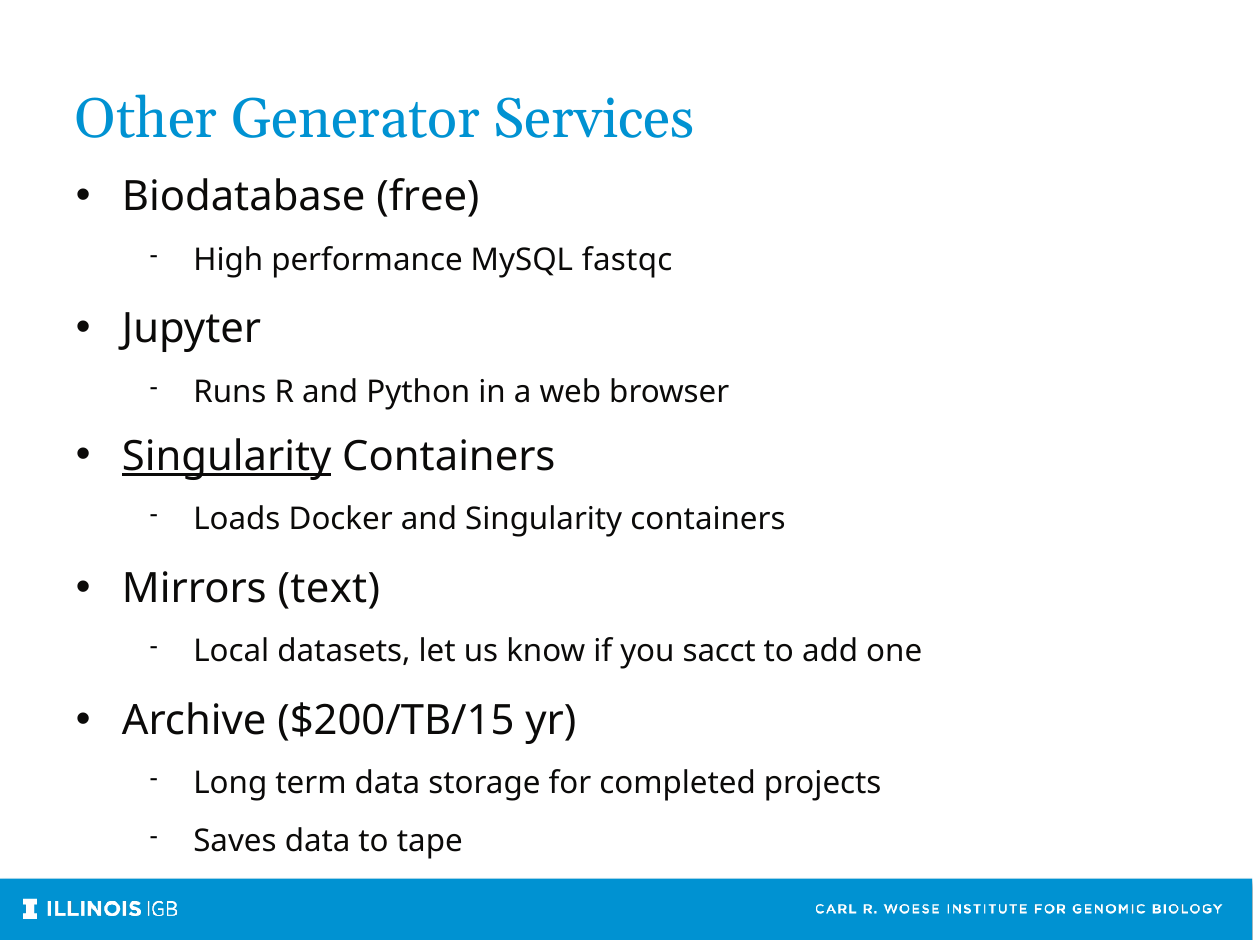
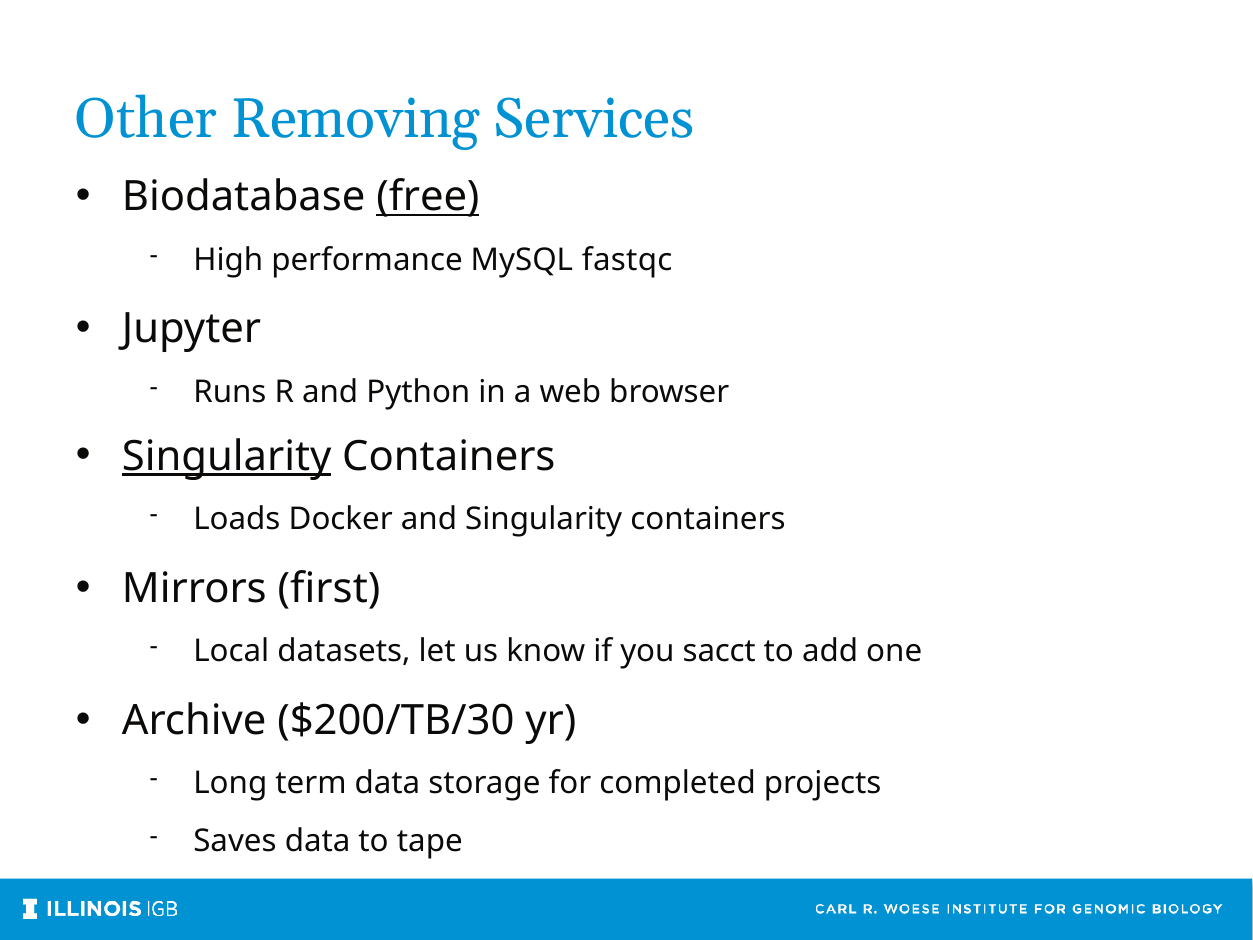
Generator: Generator -> Removing
free underline: none -> present
text: text -> first
$200/TB/15: $200/TB/15 -> $200/TB/30
